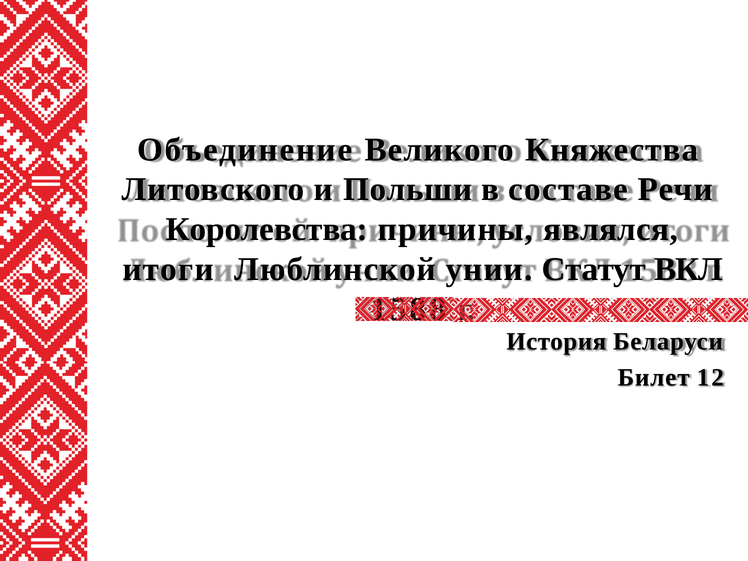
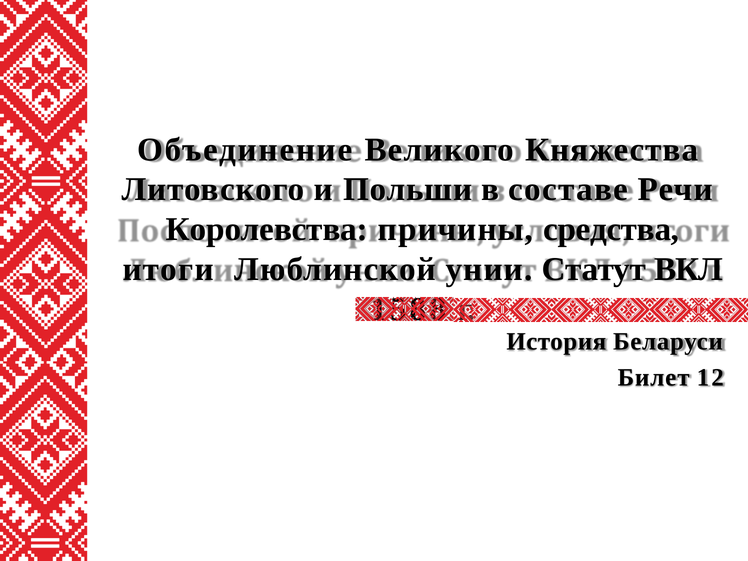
являлся: являлся -> средства
